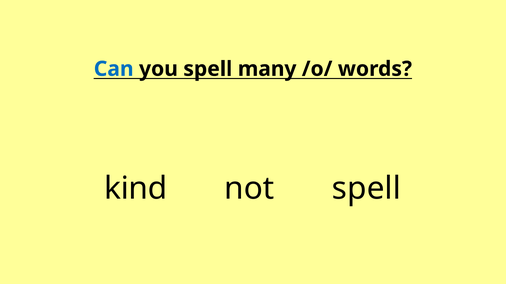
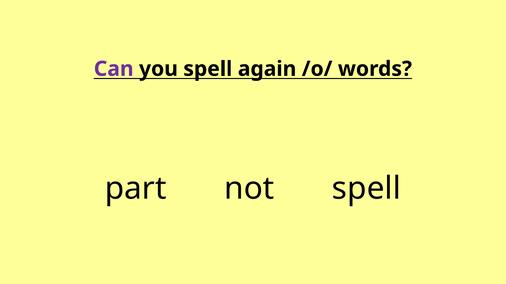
Can colour: blue -> purple
many: many -> again
kind: kind -> part
